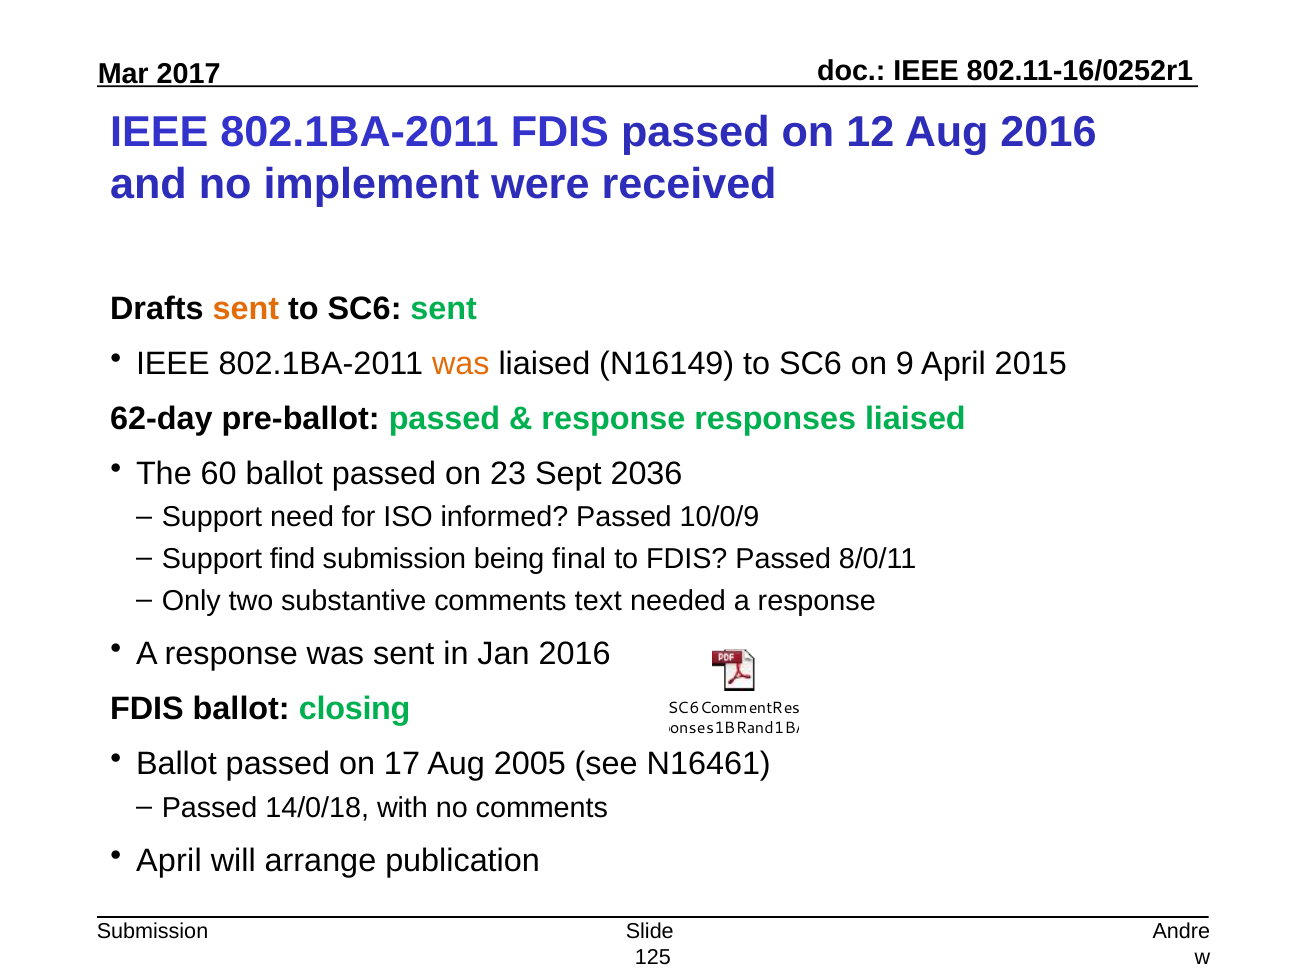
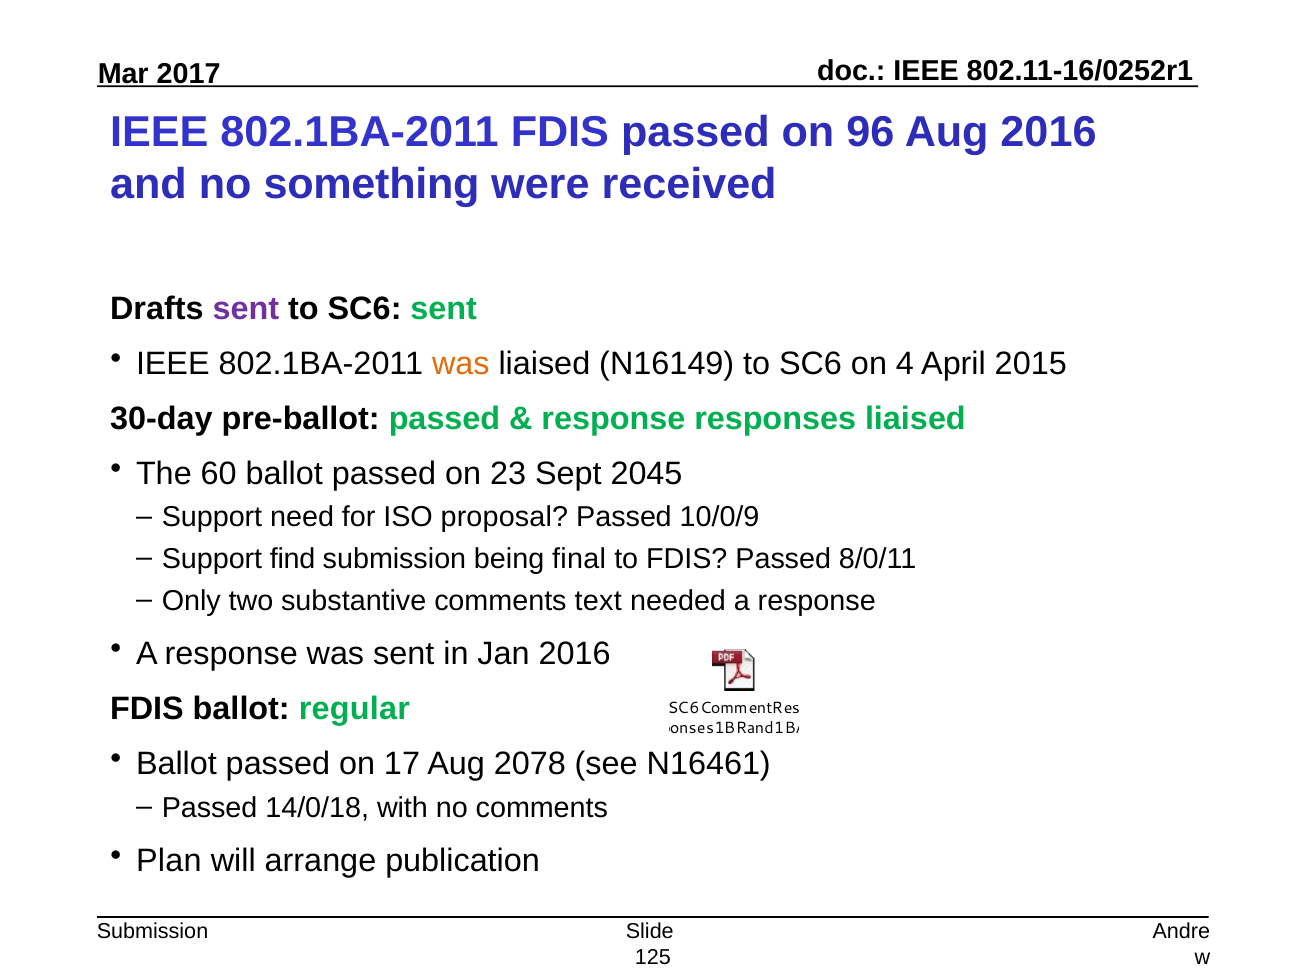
12: 12 -> 96
implement: implement -> something
sent at (246, 309) colour: orange -> purple
9: 9 -> 4
62-day: 62-day -> 30-day
2036: 2036 -> 2045
informed: informed -> proposal
closing: closing -> regular
2005: 2005 -> 2078
April at (169, 861): April -> Plan
